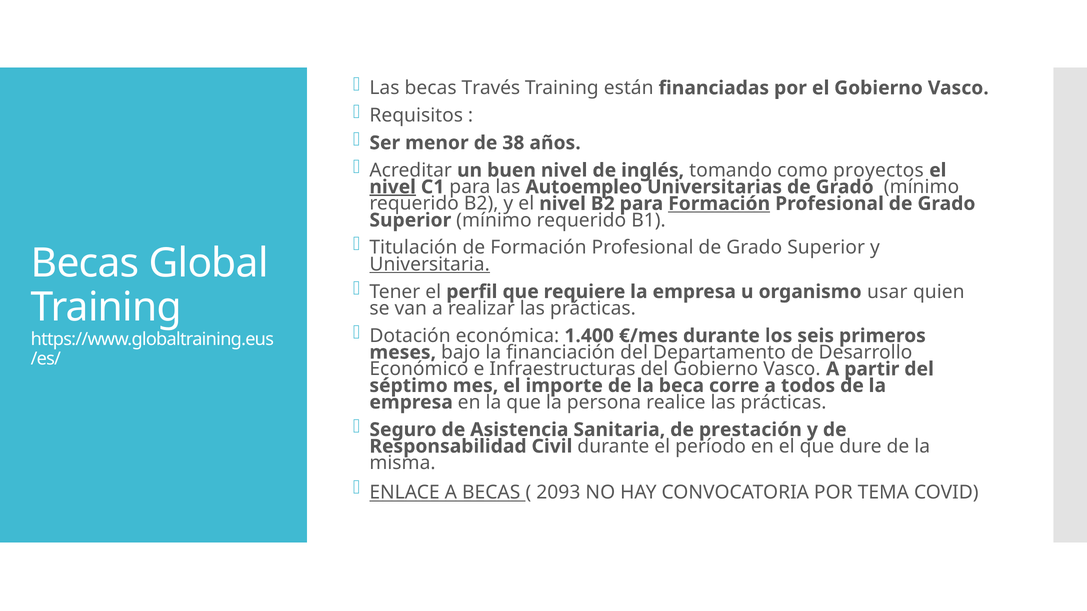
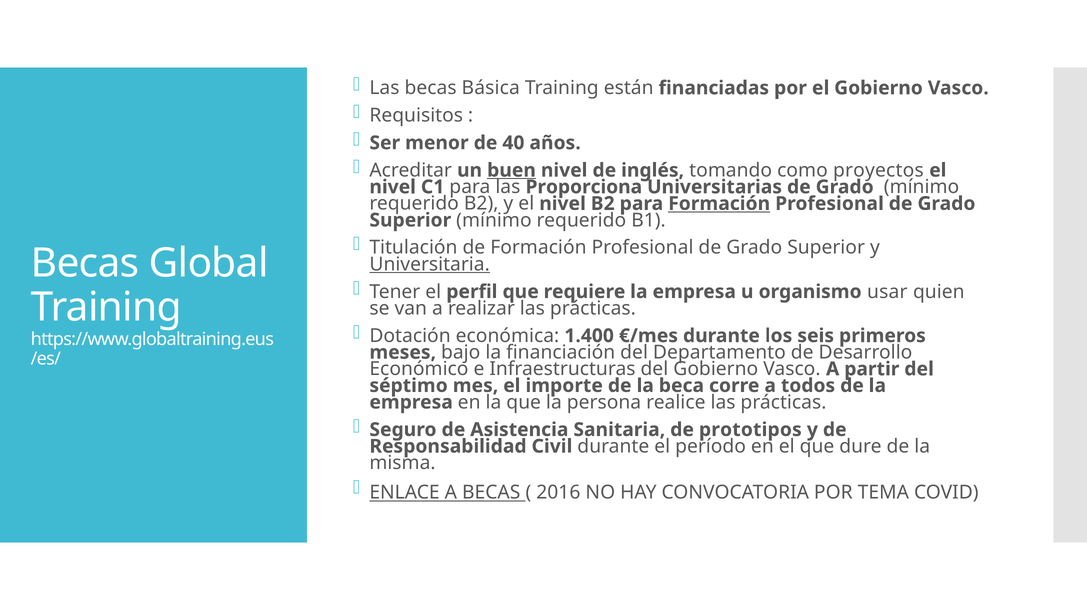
Través: Través -> Básica
38: 38 -> 40
buen underline: none -> present
nivel at (393, 187) underline: present -> none
Autoempleo: Autoempleo -> Proporciona
prestación: prestación -> prototipos
2093: 2093 -> 2016
